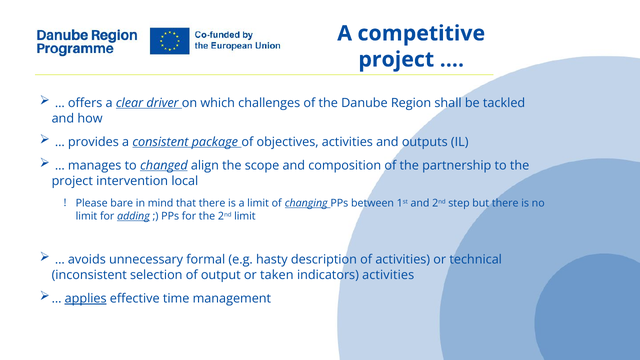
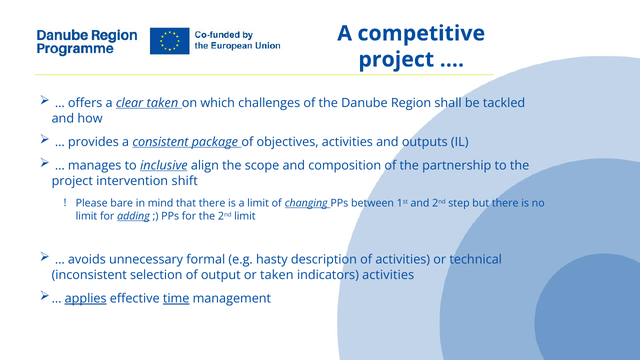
clear driver: driver -> taken
changed: changed -> inclusive
local: local -> shift
time underline: none -> present
